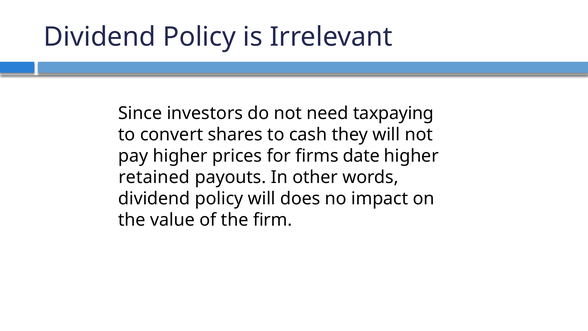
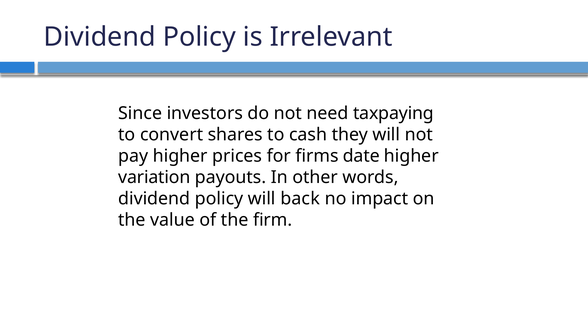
retained: retained -> variation
does: does -> back
